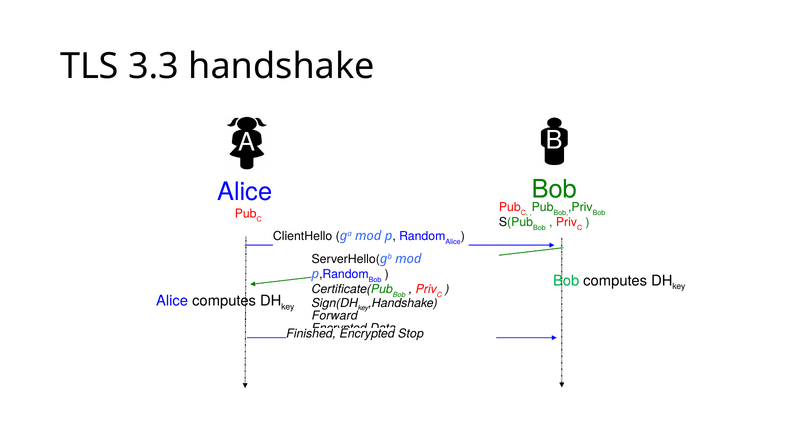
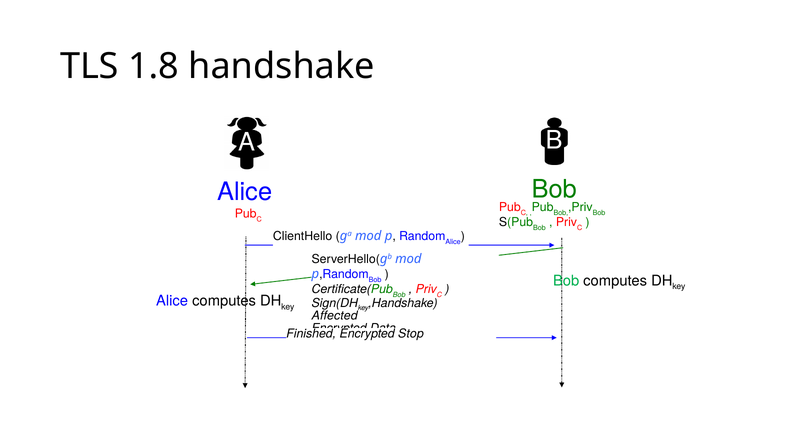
3.3: 3.3 -> 1.8
Forward: Forward -> Affected
